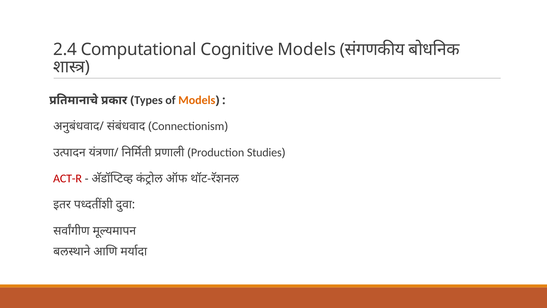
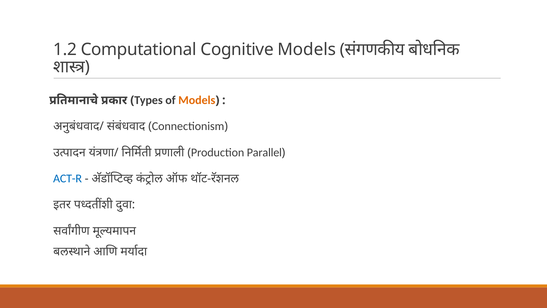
2.4: 2.4 -> 1.2
Studies: Studies -> Parallel
ACT-R colour: red -> blue
